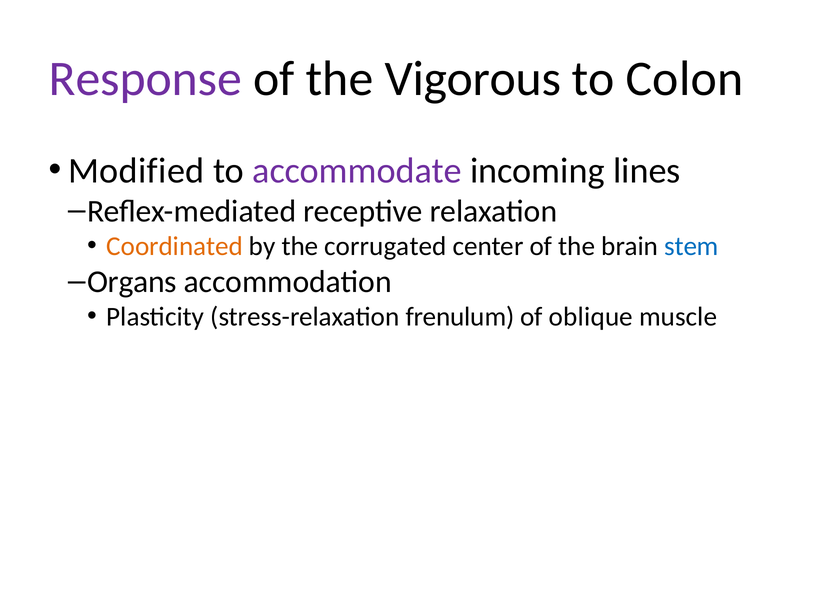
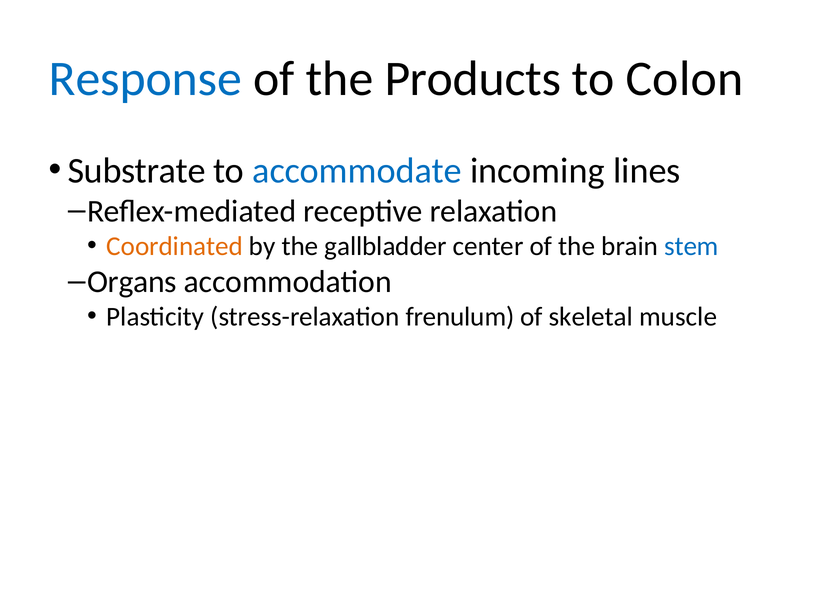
Response colour: purple -> blue
Vigorous: Vigorous -> Products
Modified: Modified -> Substrate
accommodate colour: purple -> blue
corrugated: corrugated -> gallbladder
oblique: oblique -> skeletal
